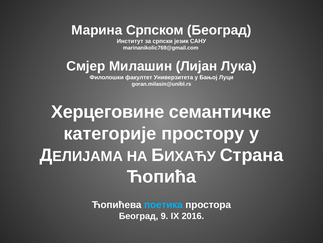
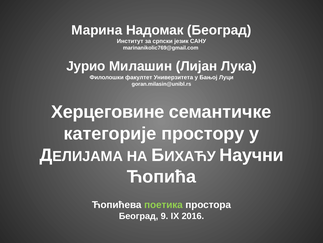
Српском: Српском -> Надомак
Смјер: Смјер -> Јурио
Страна: Страна -> Научни
поетика colour: light blue -> light green
